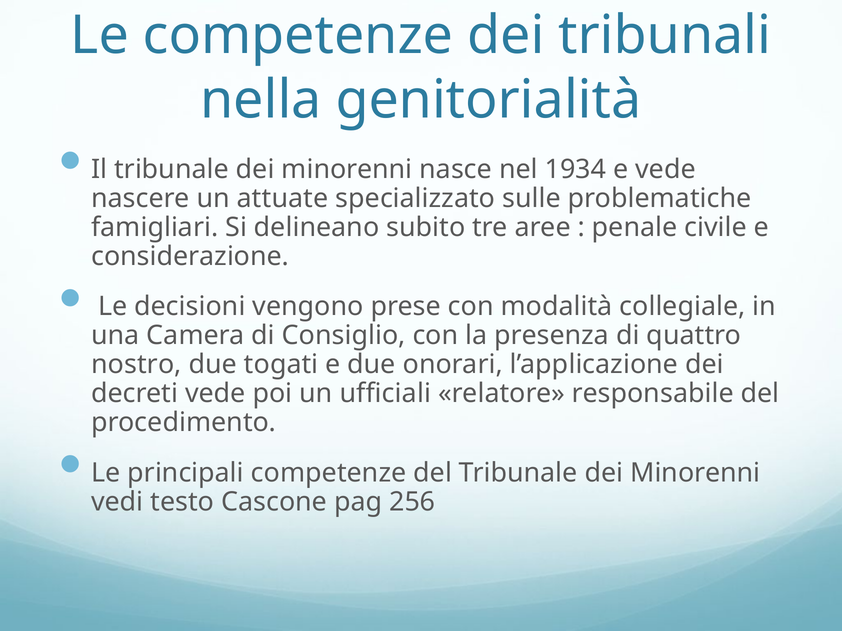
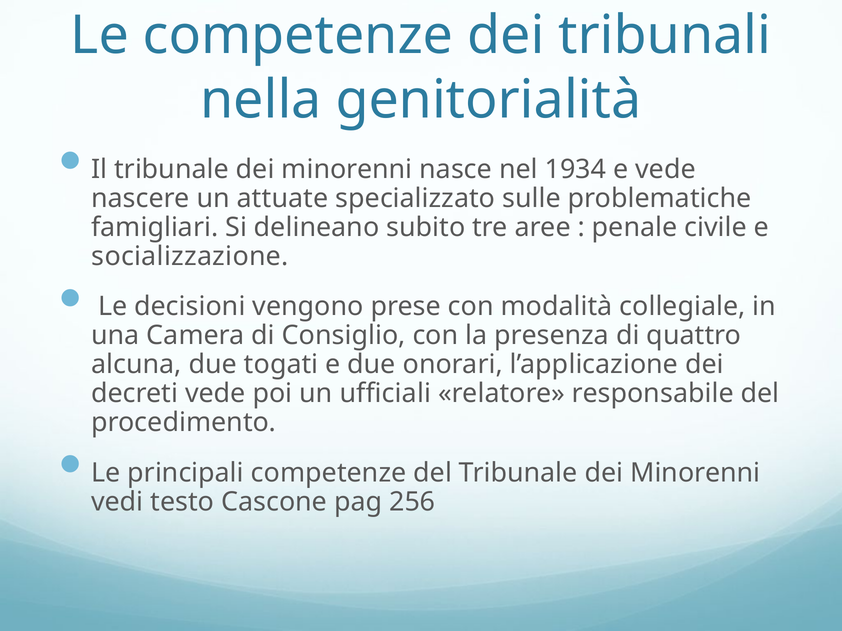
considerazione: considerazione -> socializzazione
nostro: nostro -> alcuna
